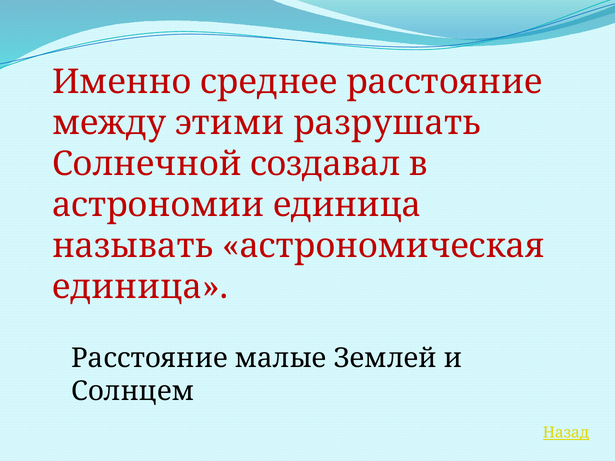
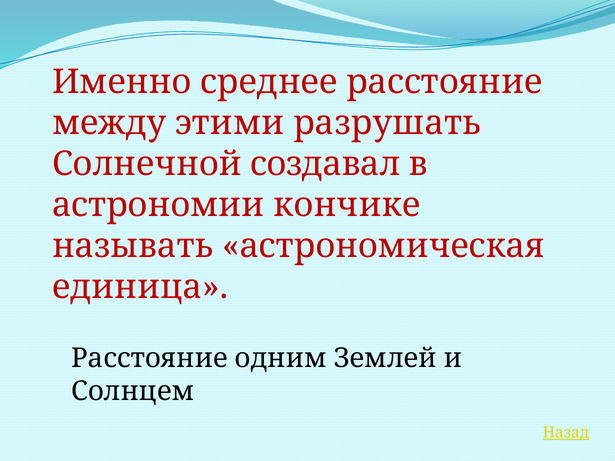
астрономии единица: единица -> кончике
малые: малые -> одним
